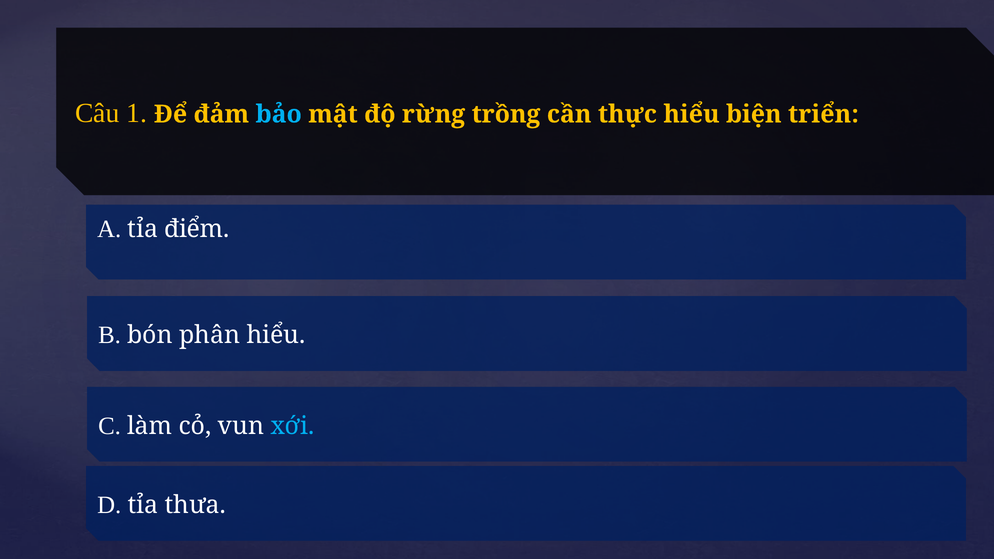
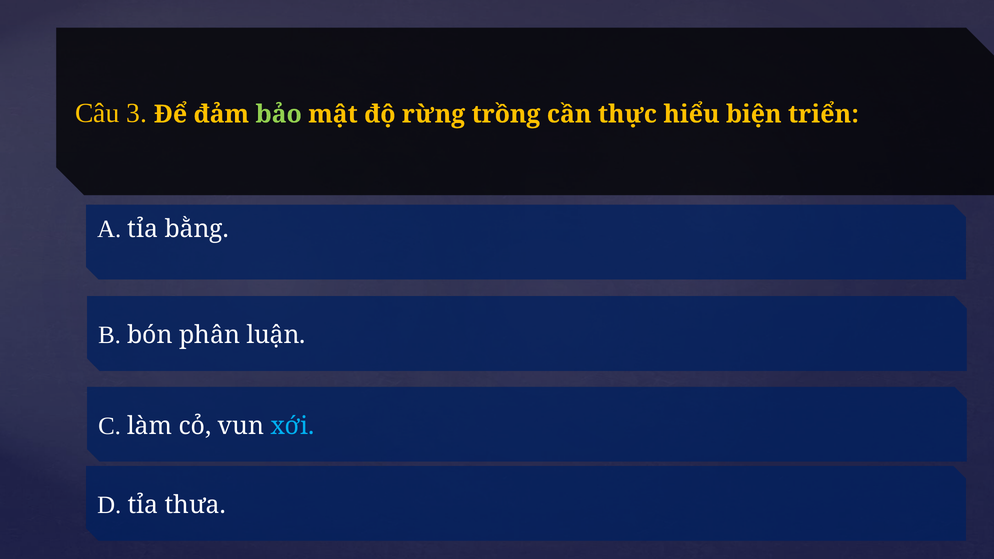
1: 1 -> 3
bảo colour: light blue -> light green
điểm: điểm -> bằng
phân hiểu: hiểu -> luận
